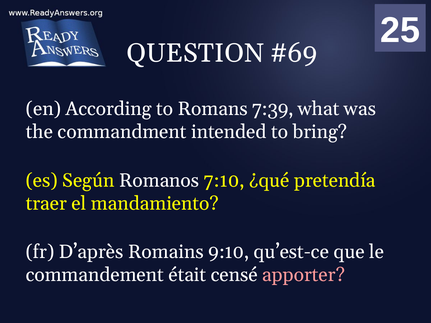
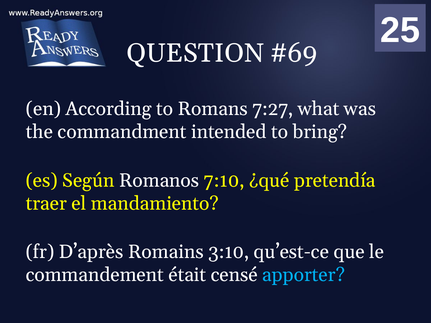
7:39: 7:39 -> 7:27
9:10: 9:10 -> 3:10
apporter colour: pink -> light blue
